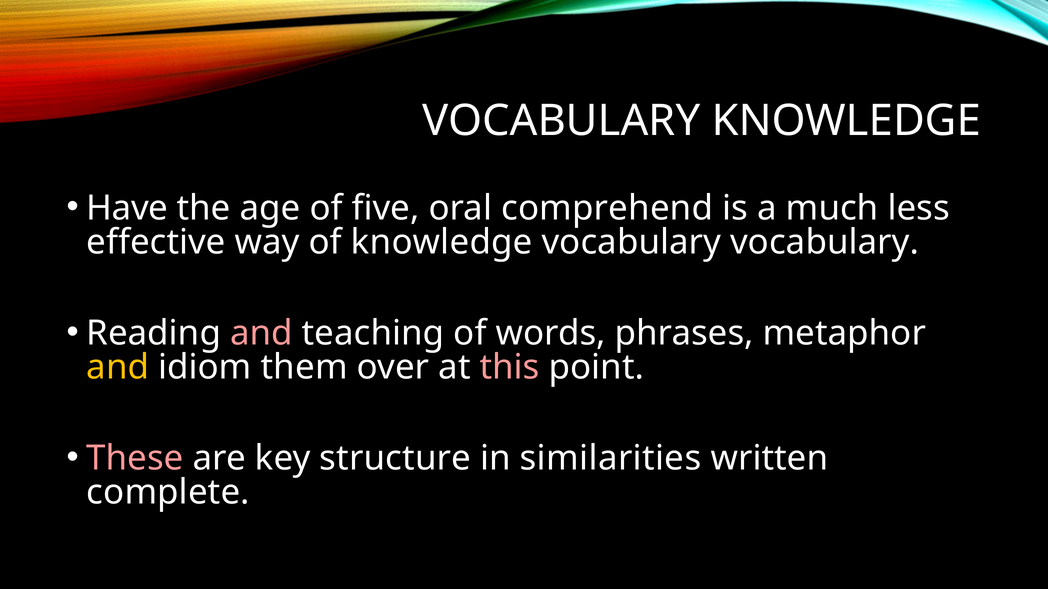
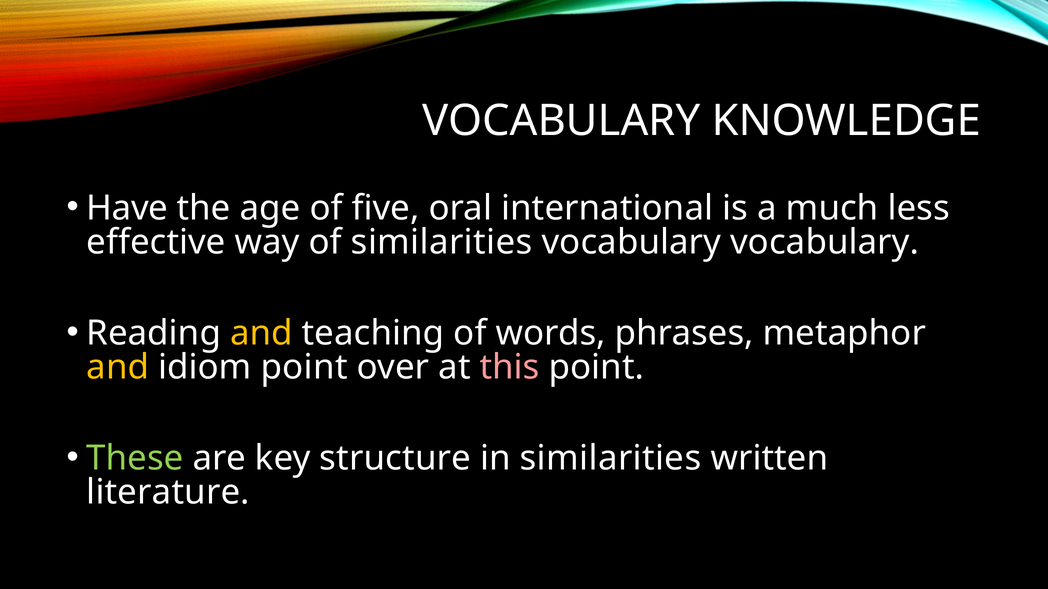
comprehend: comprehend -> international
of knowledge: knowledge -> similarities
and at (261, 334) colour: pink -> yellow
idiom them: them -> point
These colour: pink -> light green
complete: complete -> literature
